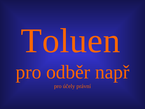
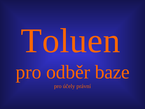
např: např -> baze
